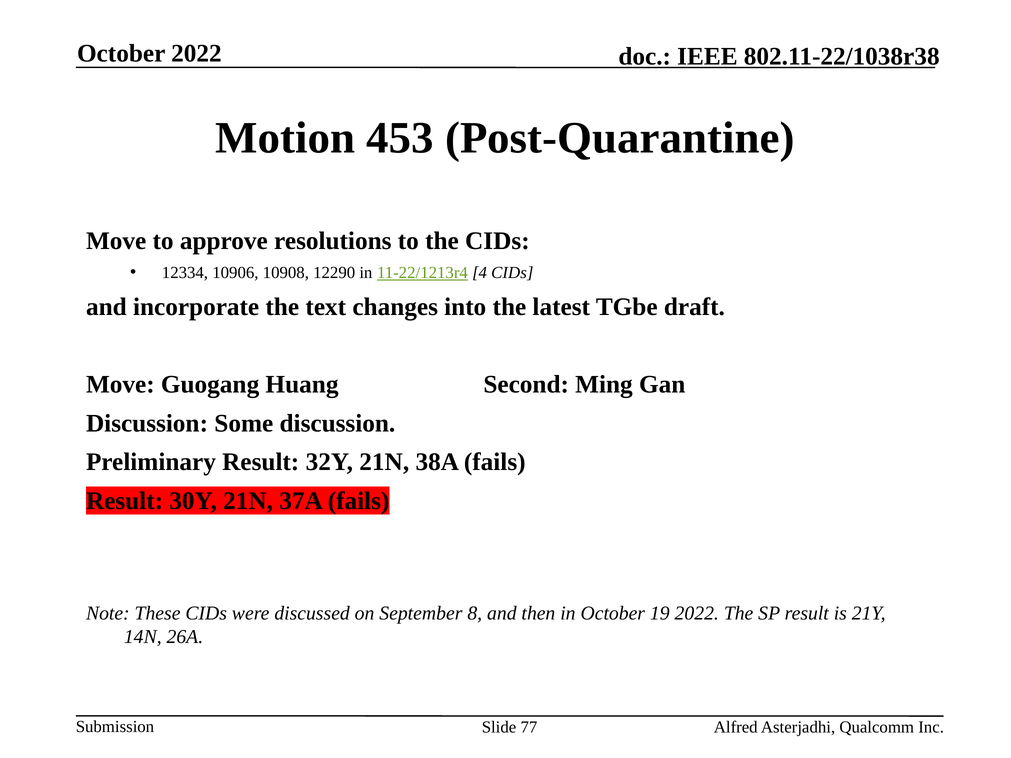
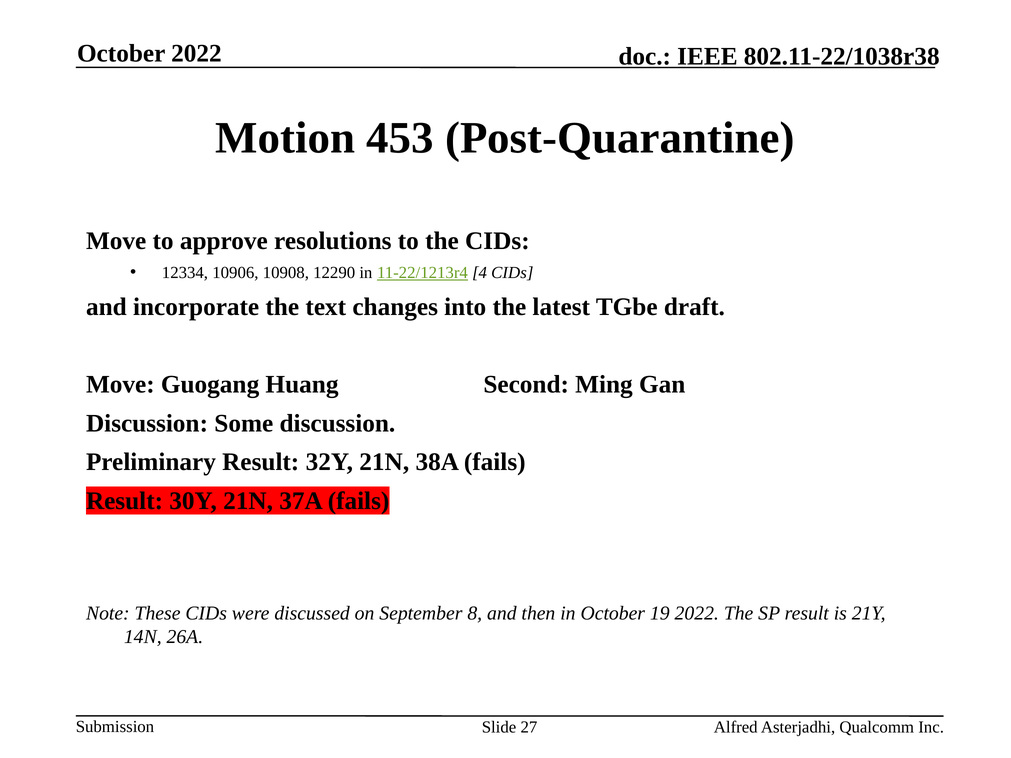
77: 77 -> 27
